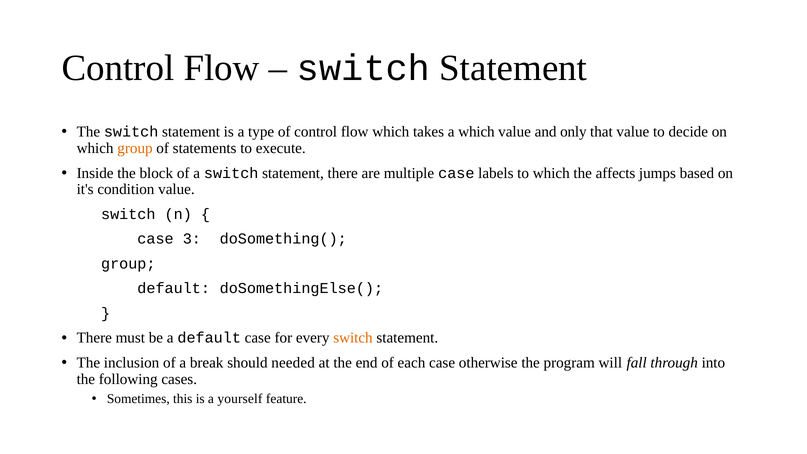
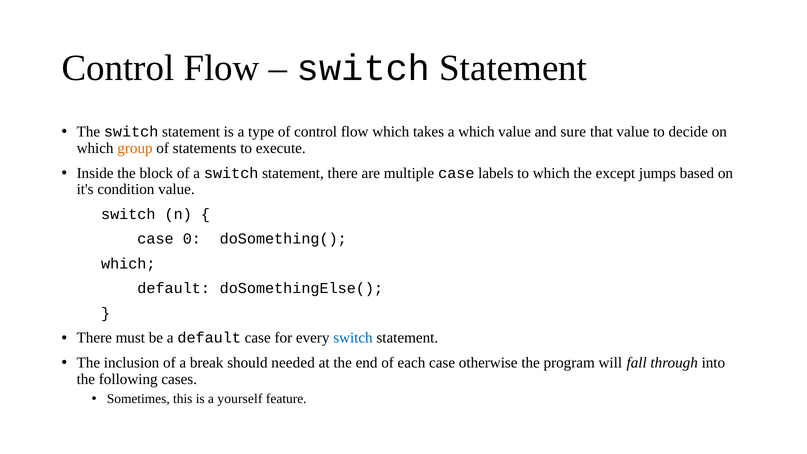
only: only -> sure
affects: affects -> except
3: 3 -> 0
group at (128, 264): group -> which
switch at (353, 338) colour: orange -> blue
